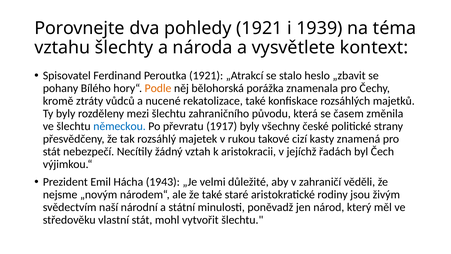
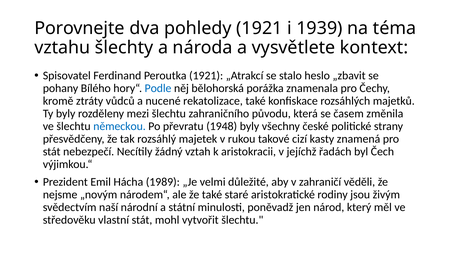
Podle colour: orange -> blue
1917: 1917 -> 1948
1943: 1943 -> 1989
